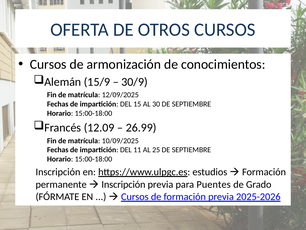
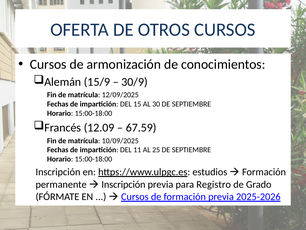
26.99: 26.99 -> 67.59
Puentes: Puentes -> Registro
